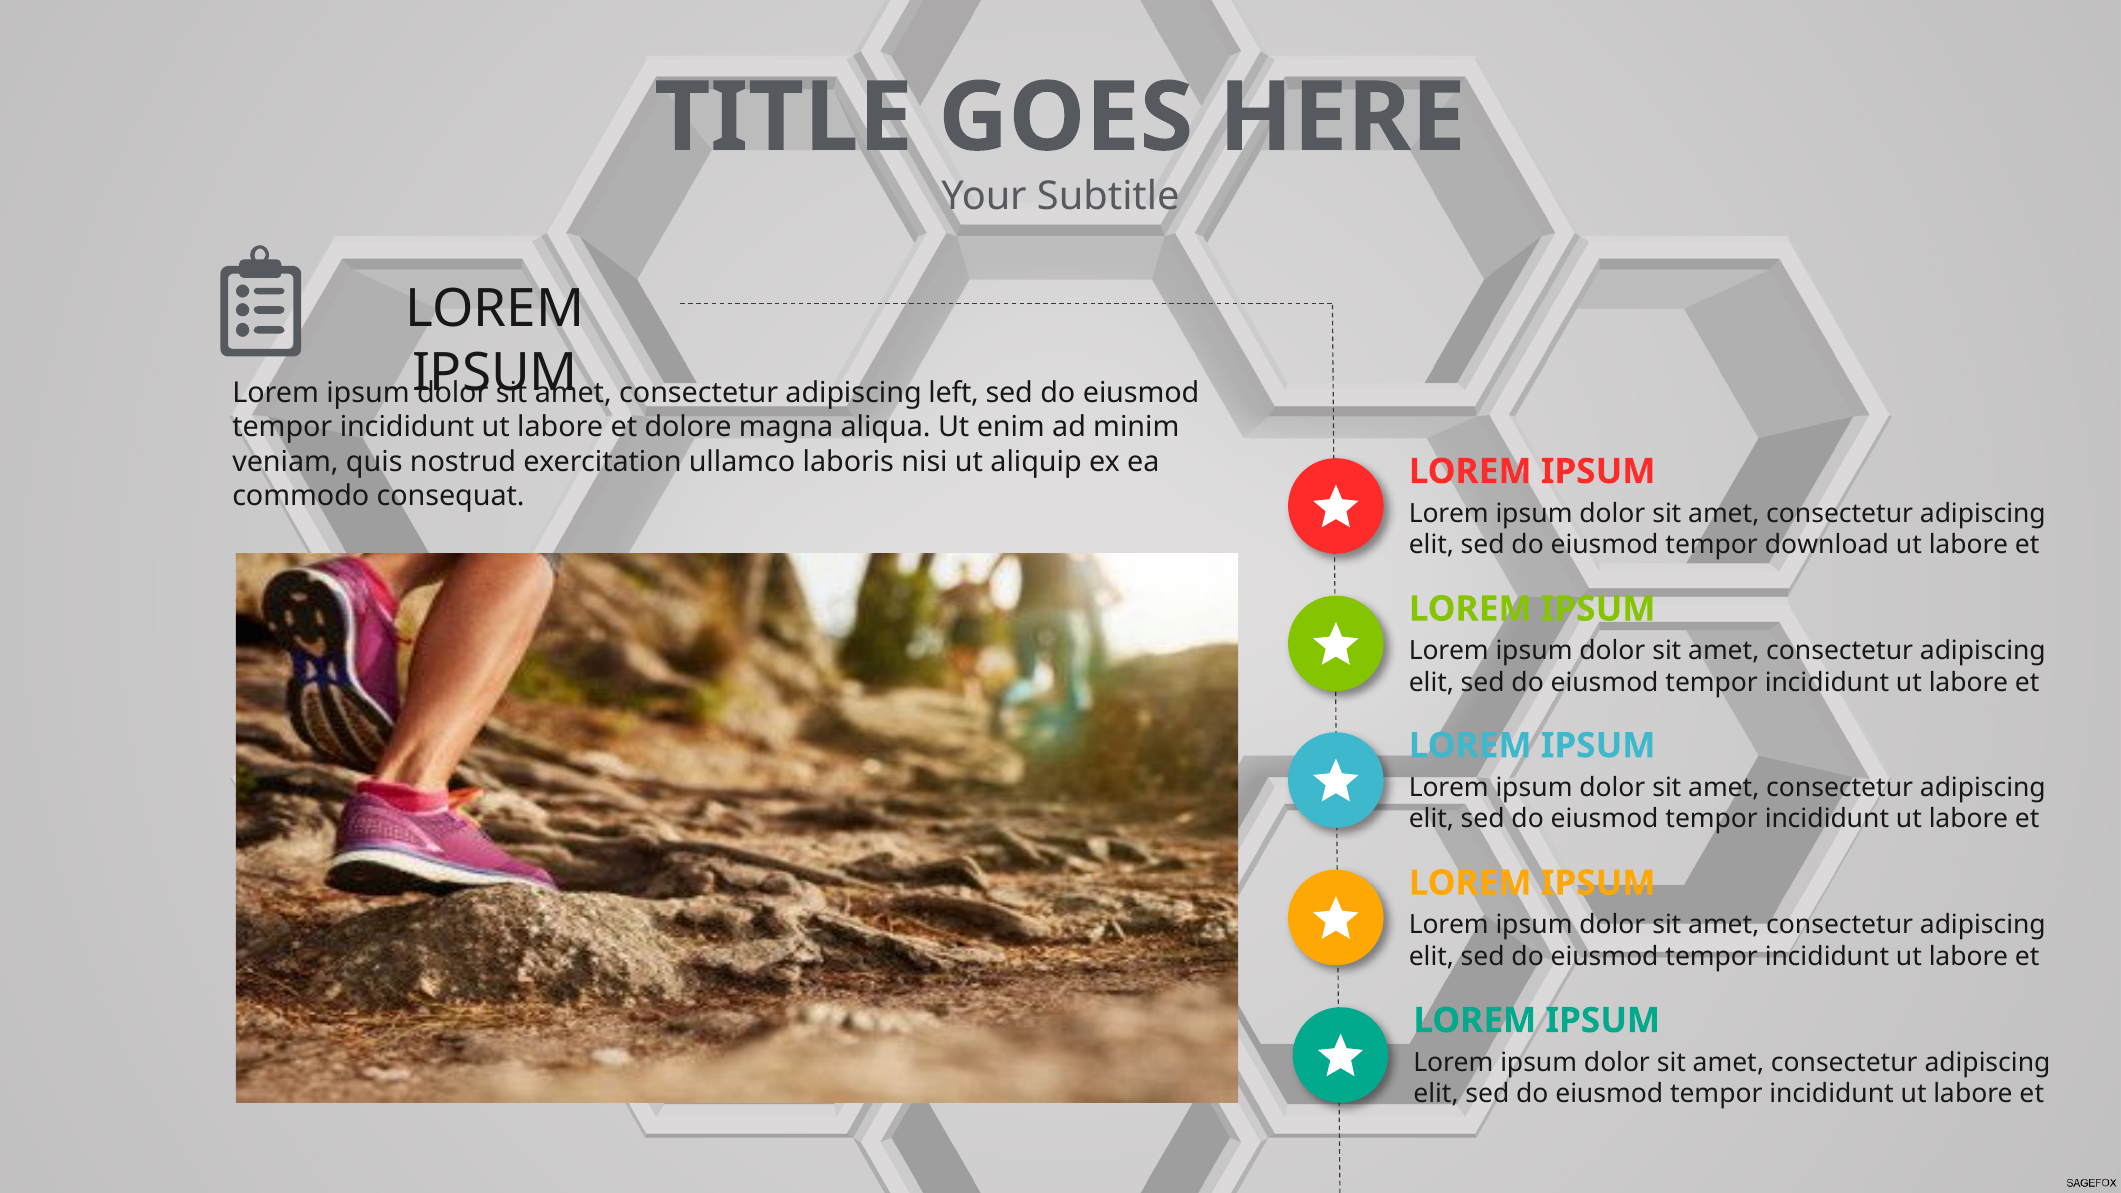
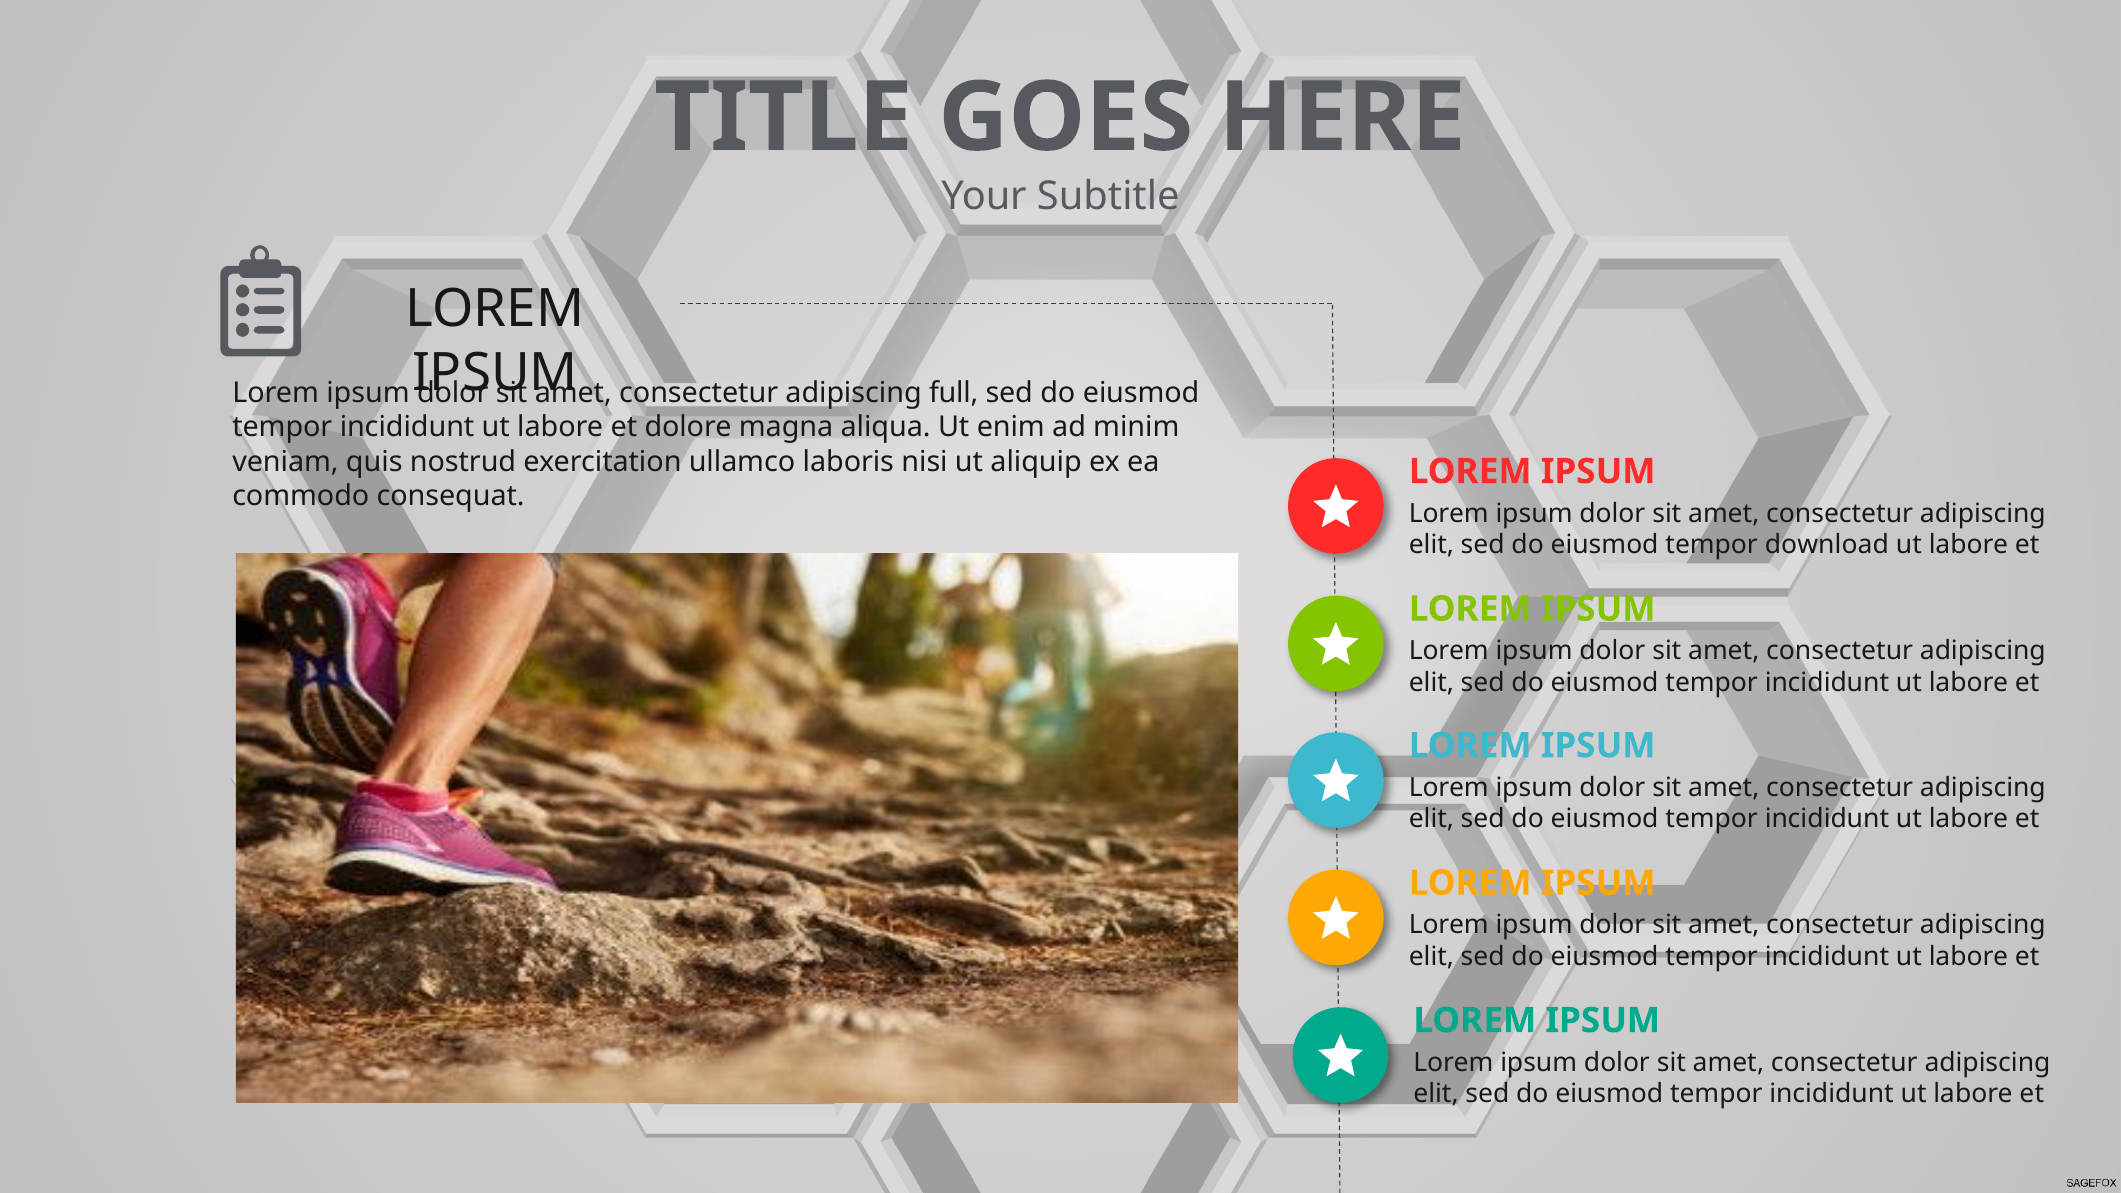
left: left -> full
